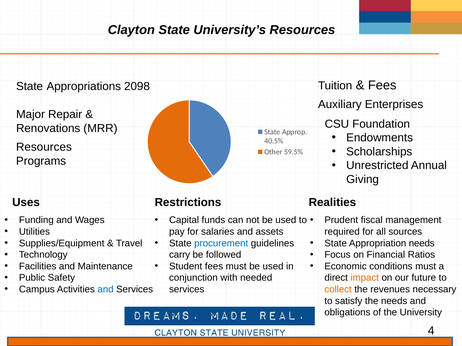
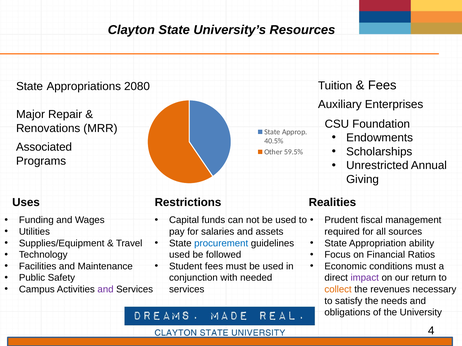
2098: 2098 -> 2080
Resources at (44, 147): Resources -> Associated
Appropriation needs: needs -> ability
carry at (180, 255): carry -> used
impact colour: orange -> purple
future: future -> return
and at (106, 290) colour: blue -> purple
